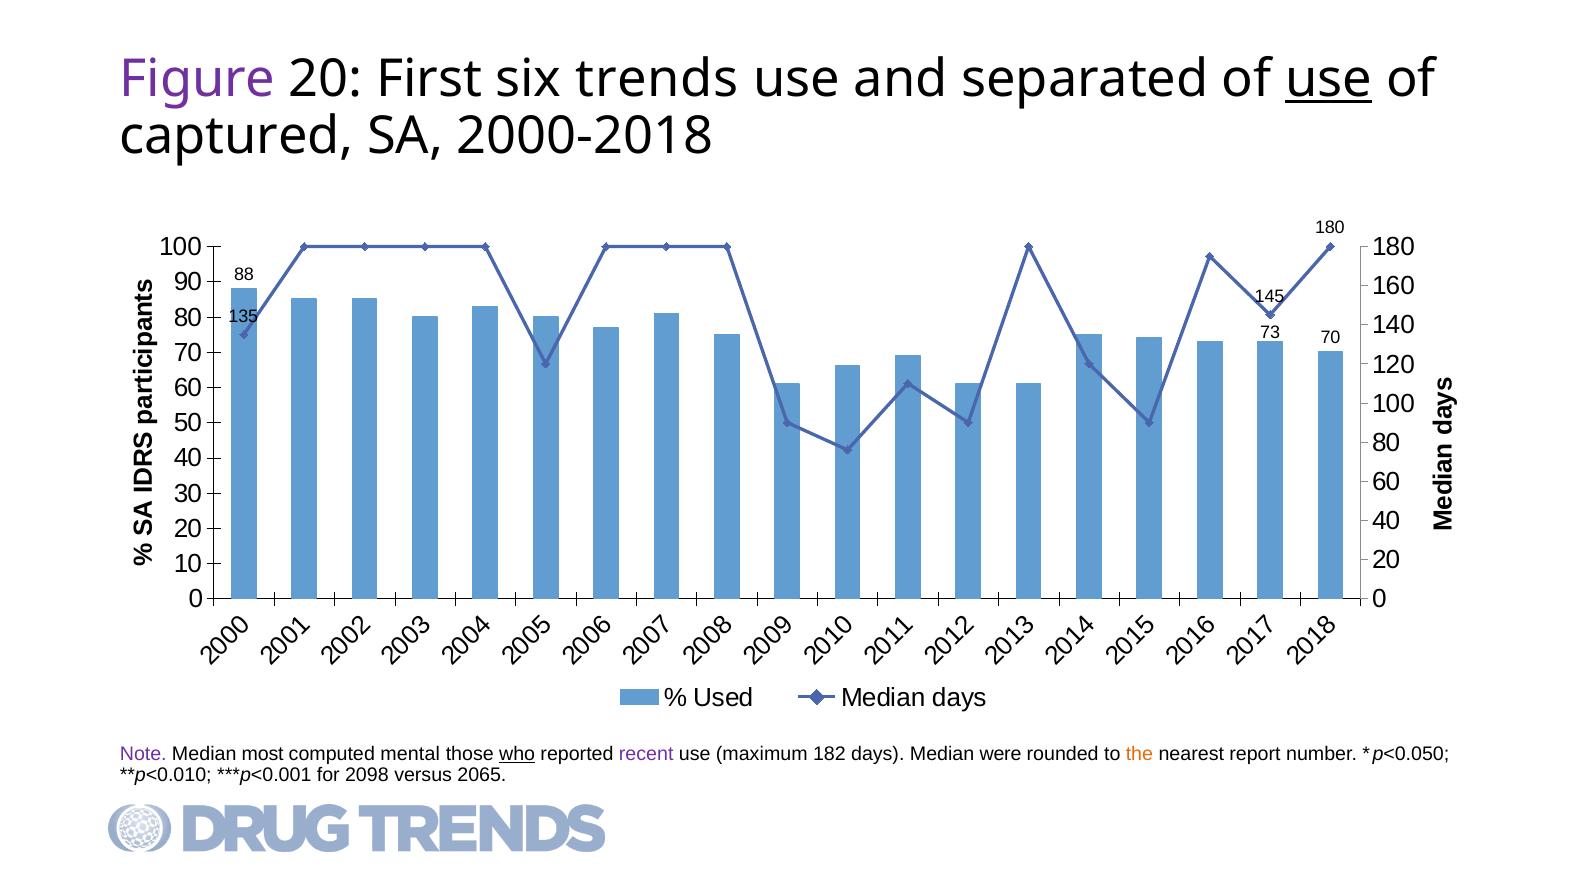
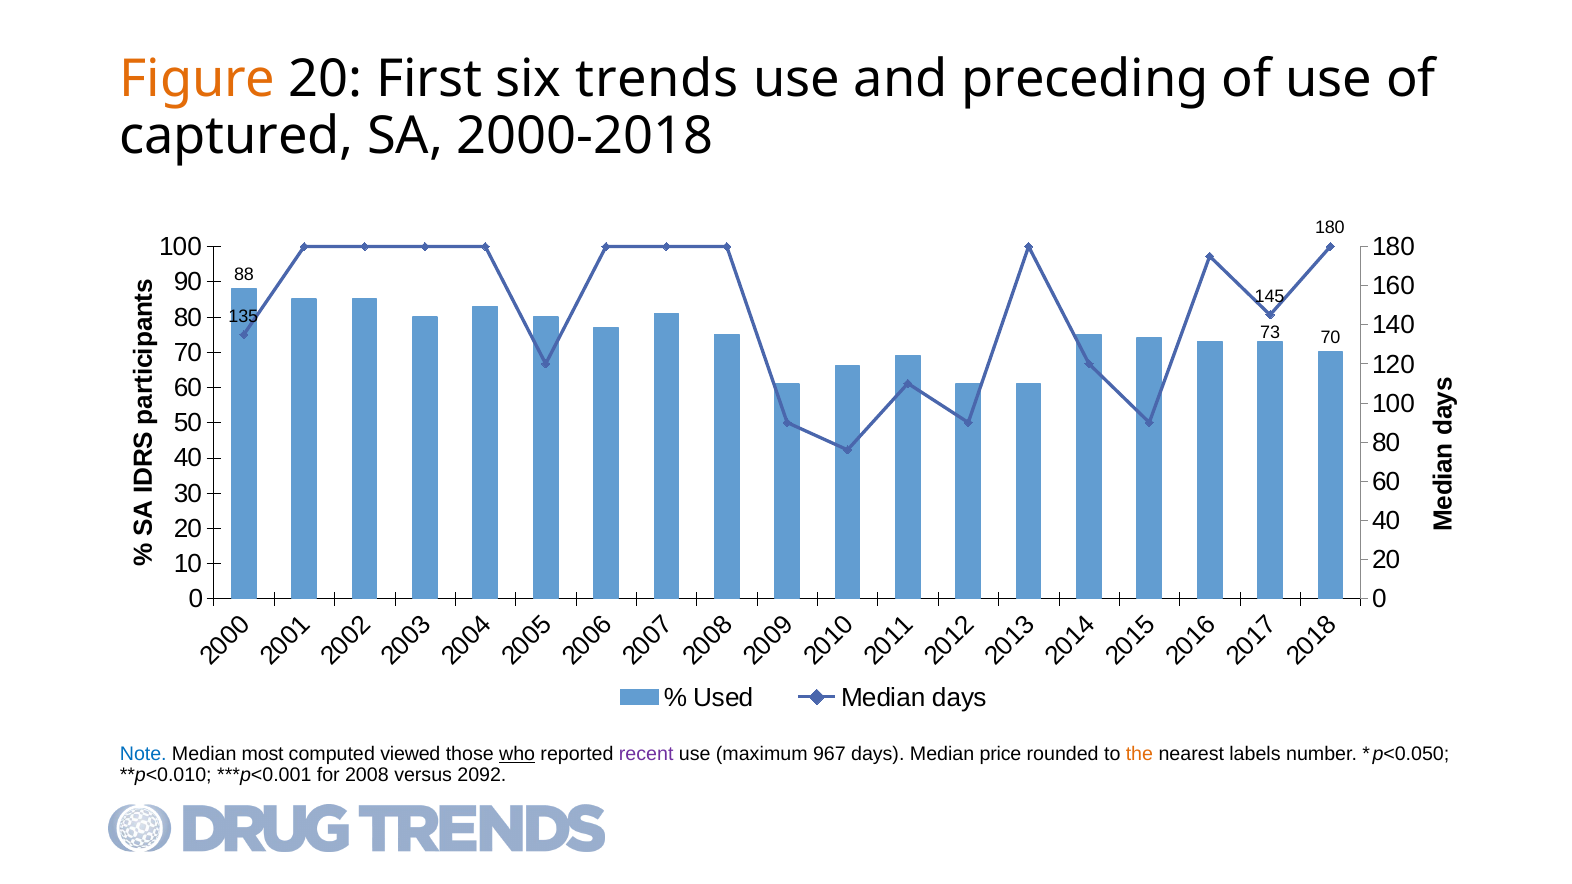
Figure colour: purple -> orange
separated: separated -> preceding
use at (1329, 79) underline: present -> none
Note colour: purple -> blue
mental: mental -> viewed
182: 182 -> 967
were: were -> price
report: report -> labels
2098: 2098 -> 2008
2065: 2065 -> 2092
